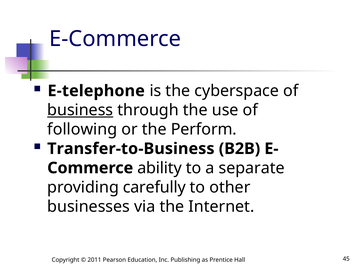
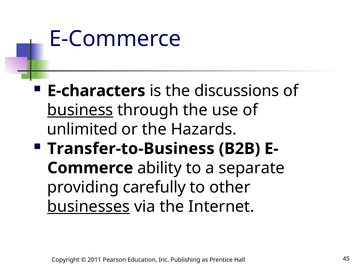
E-telephone: E-telephone -> E-characters
cyberspace: cyberspace -> discussions
following: following -> unlimited
Perform: Perform -> Hazards
businesses underline: none -> present
